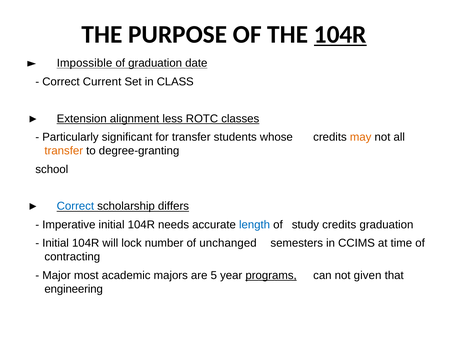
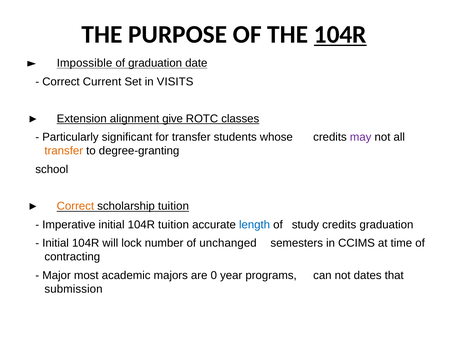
CLASS: CLASS -> VISITS
less: less -> give
may colour: orange -> purple
Correct at (75, 206) colour: blue -> orange
scholarship differs: differs -> tuition
104R needs: needs -> tuition
5: 5 -> 0
programs underline: present -> none
given: given -> dates
engineering: engineering -> submission
